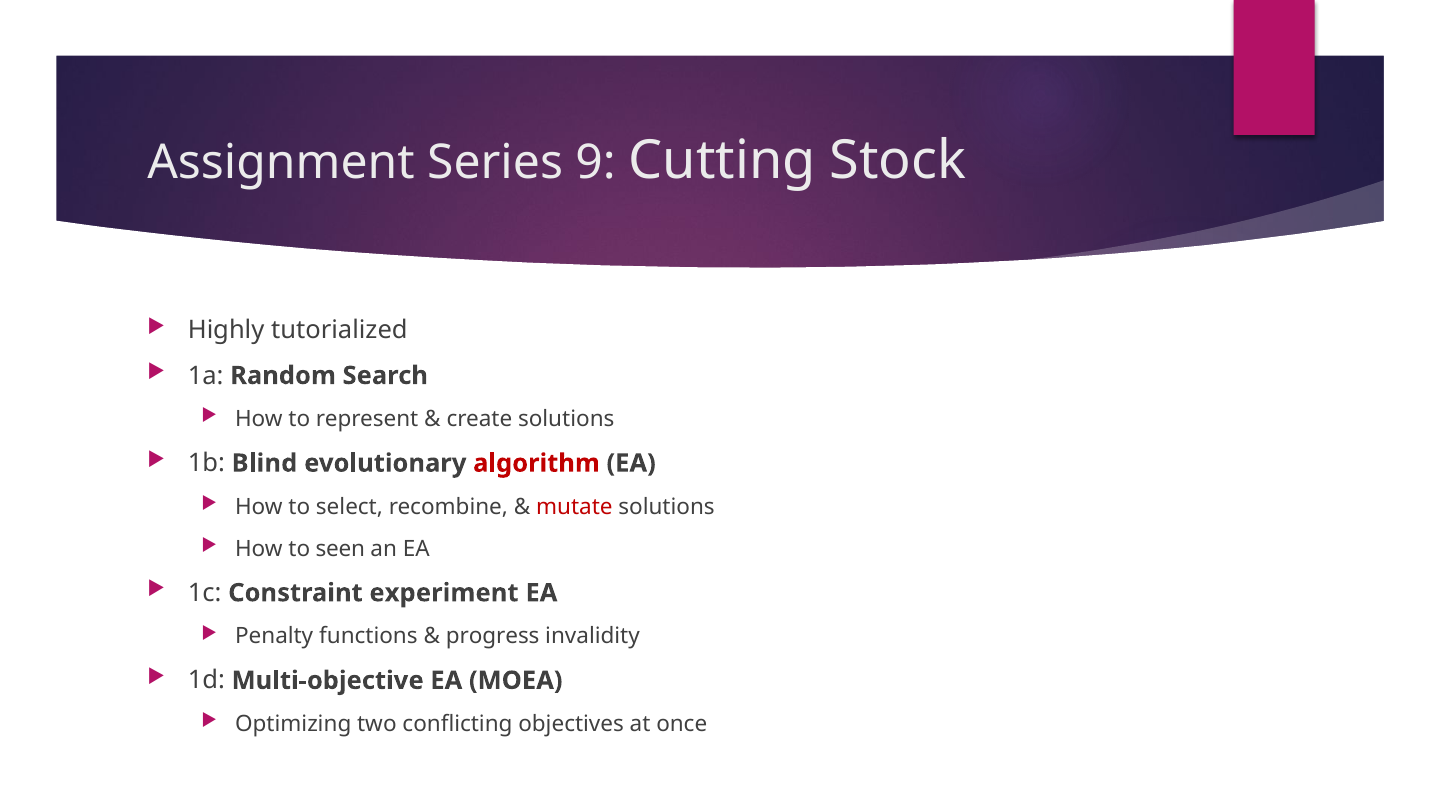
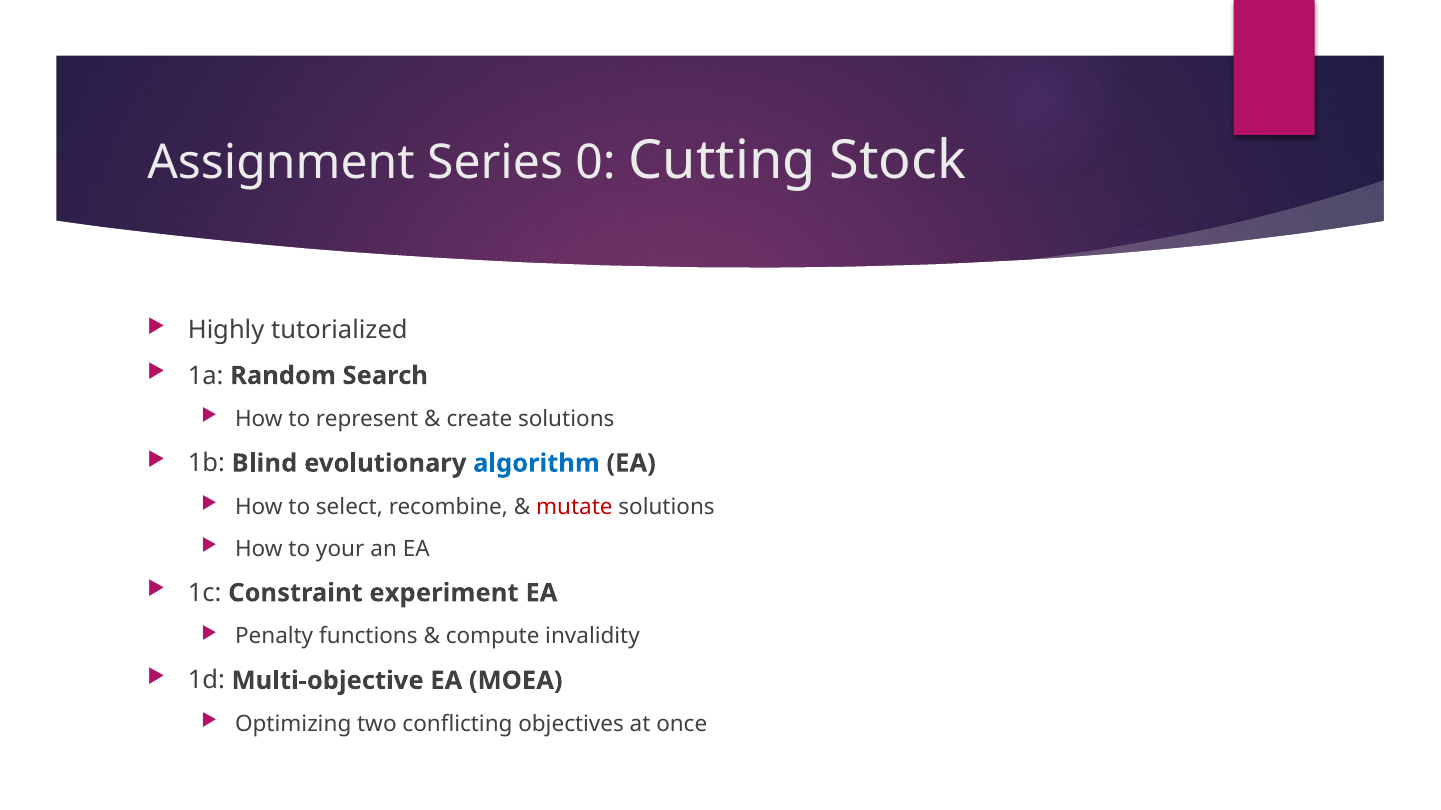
9: 9 -> 0
algorithm colour: red -> blue
seen: seen -> your
progress: progress -> compute
